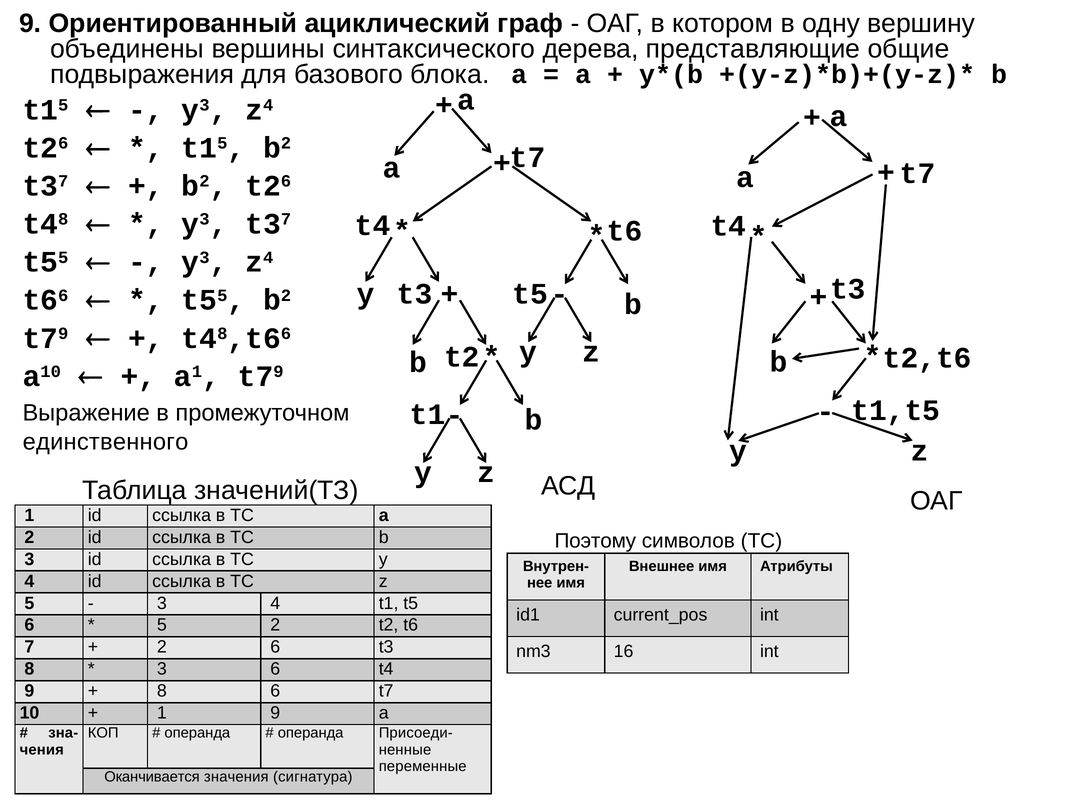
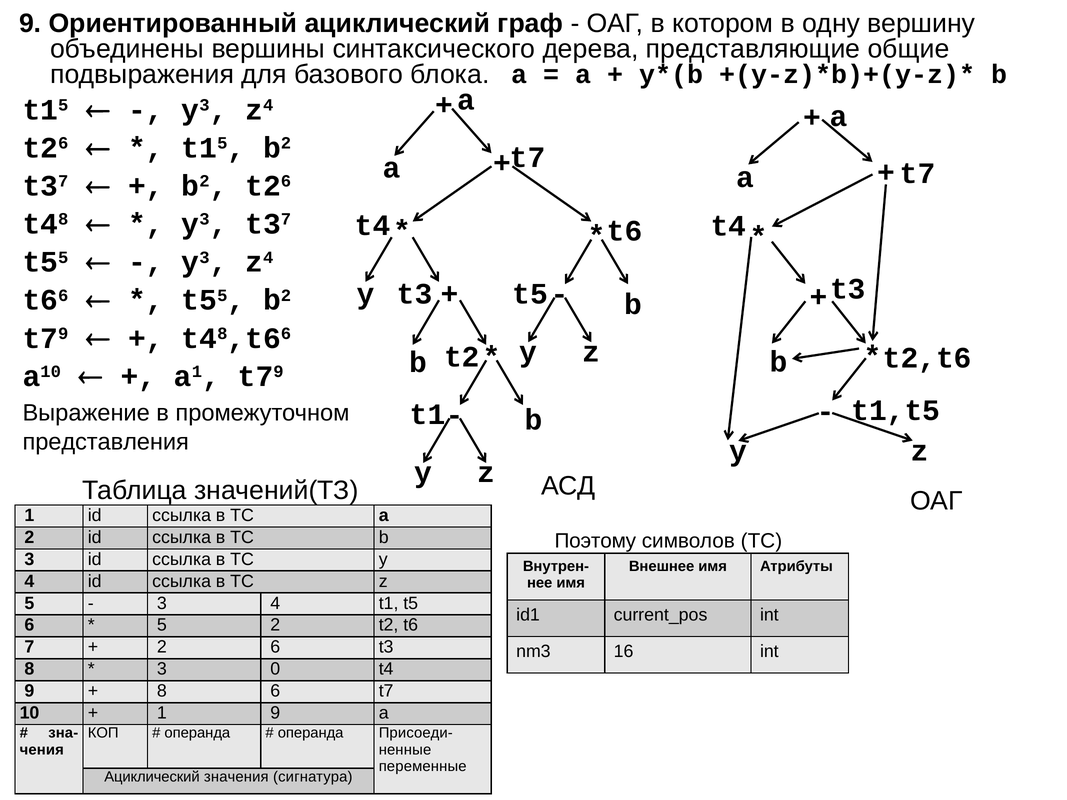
единственного: единственного -> представления
3 6: 6 -> 0
Оканчивается at (152, 777): Оканчивается -> Ациклический
